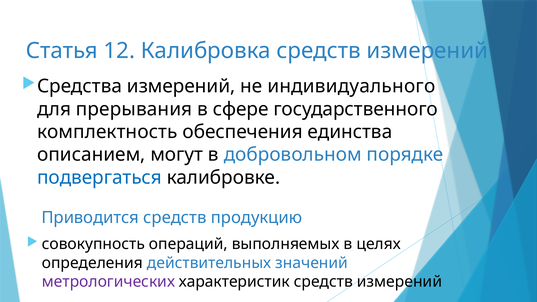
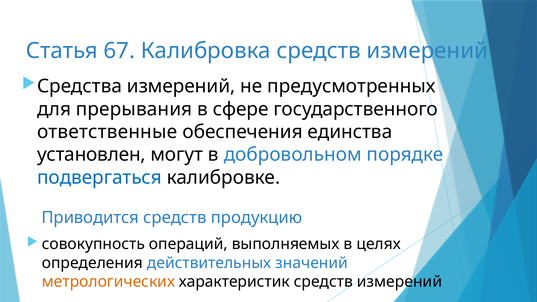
12: 12 -> 67
индивидуального: индивидуального -> предусмотренных
комплектность: комплектность -> ответственные
описанием: описанием -> установлен
метрологических colour: purple -> orange
